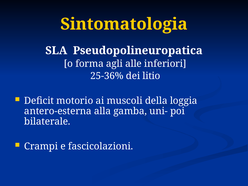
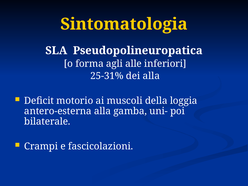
25-36%: 25-36% -> 25-31%
dei litio: litio -> alla
